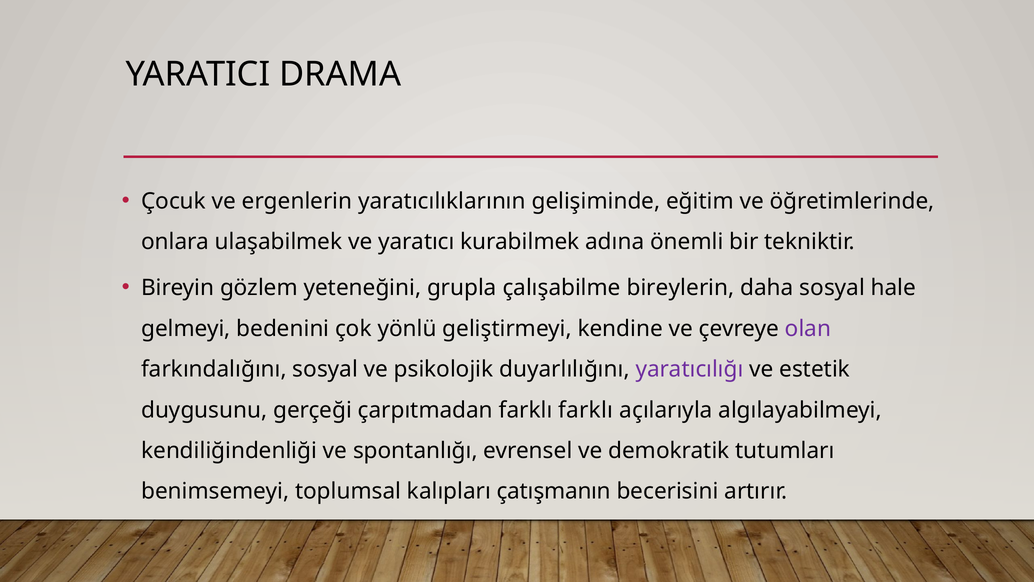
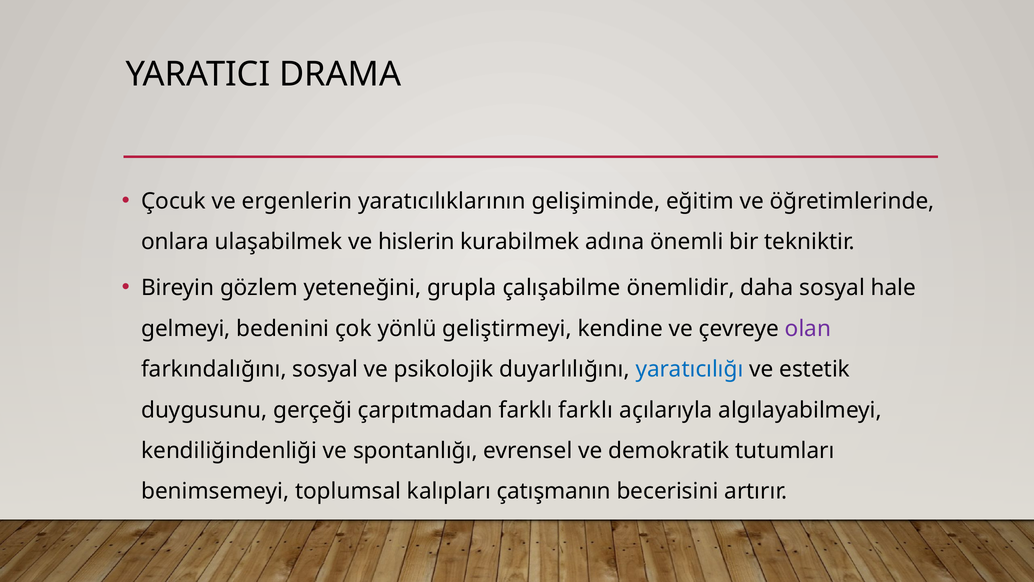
yaratıcı: yaratıcı -> hislerin
bireylerin: bireylerin -> önemlidir
yaratıcılığı colour: purple -> blue
